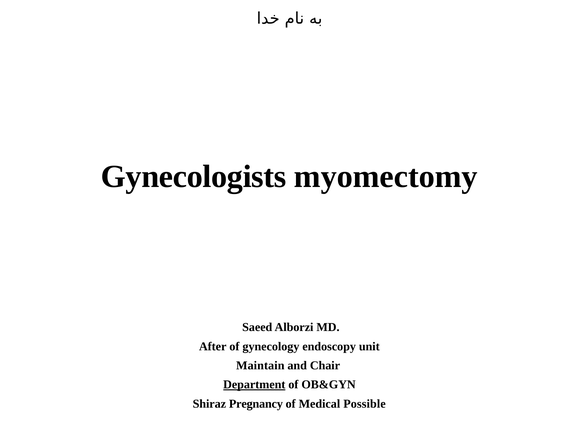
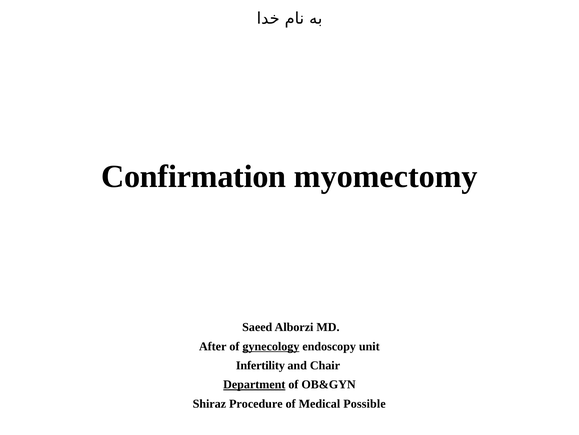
Gynecologists: Gynecologists -> Confirmation
gynecology underline: none -> present
Maintain: Maintain -> Infertility
Pregnancy: Pregnancy -> Procedure
